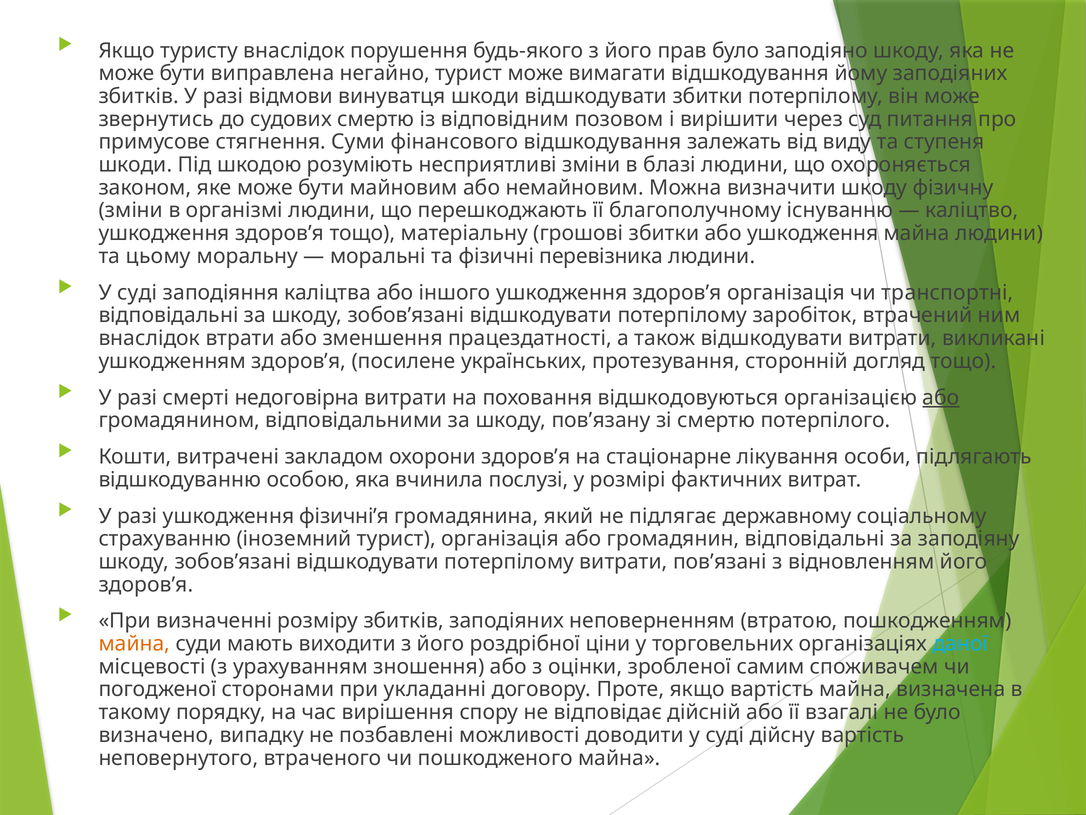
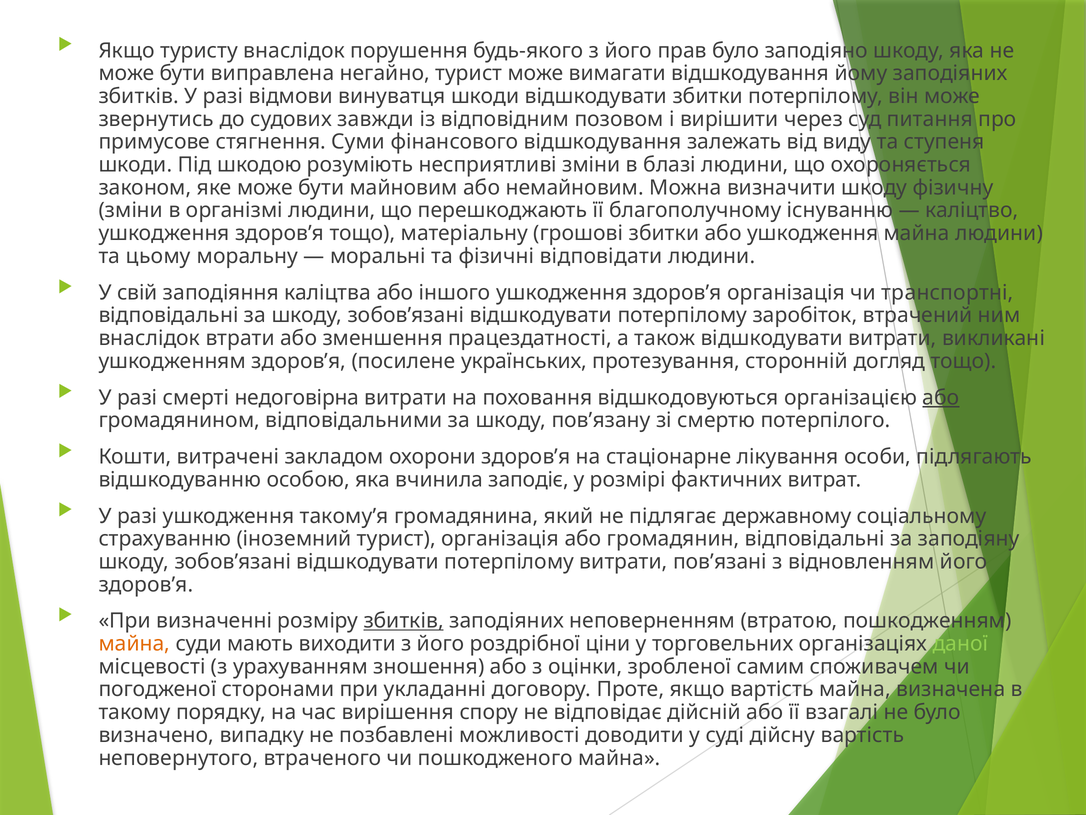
судових смертю: смертю -> завжди
перевізника: перевізника -> відповідати
суді at (137, 292): суді -> свій
послузі: послузі -> заподіє
фізичні’я: фізичні’я -> такому’я
збитків at (404, 621) underline: none -> present
даної colour: light blue -> light green
